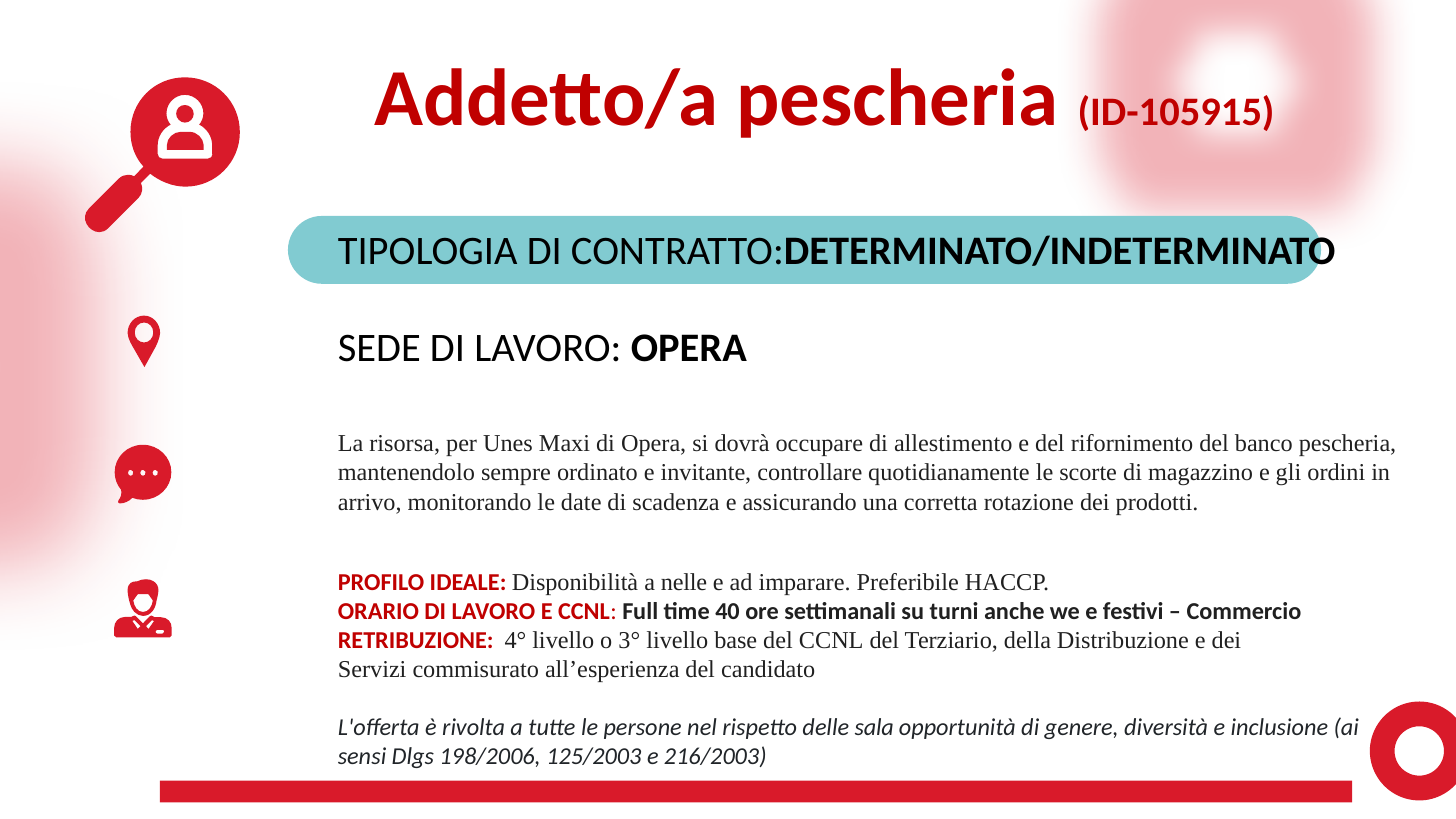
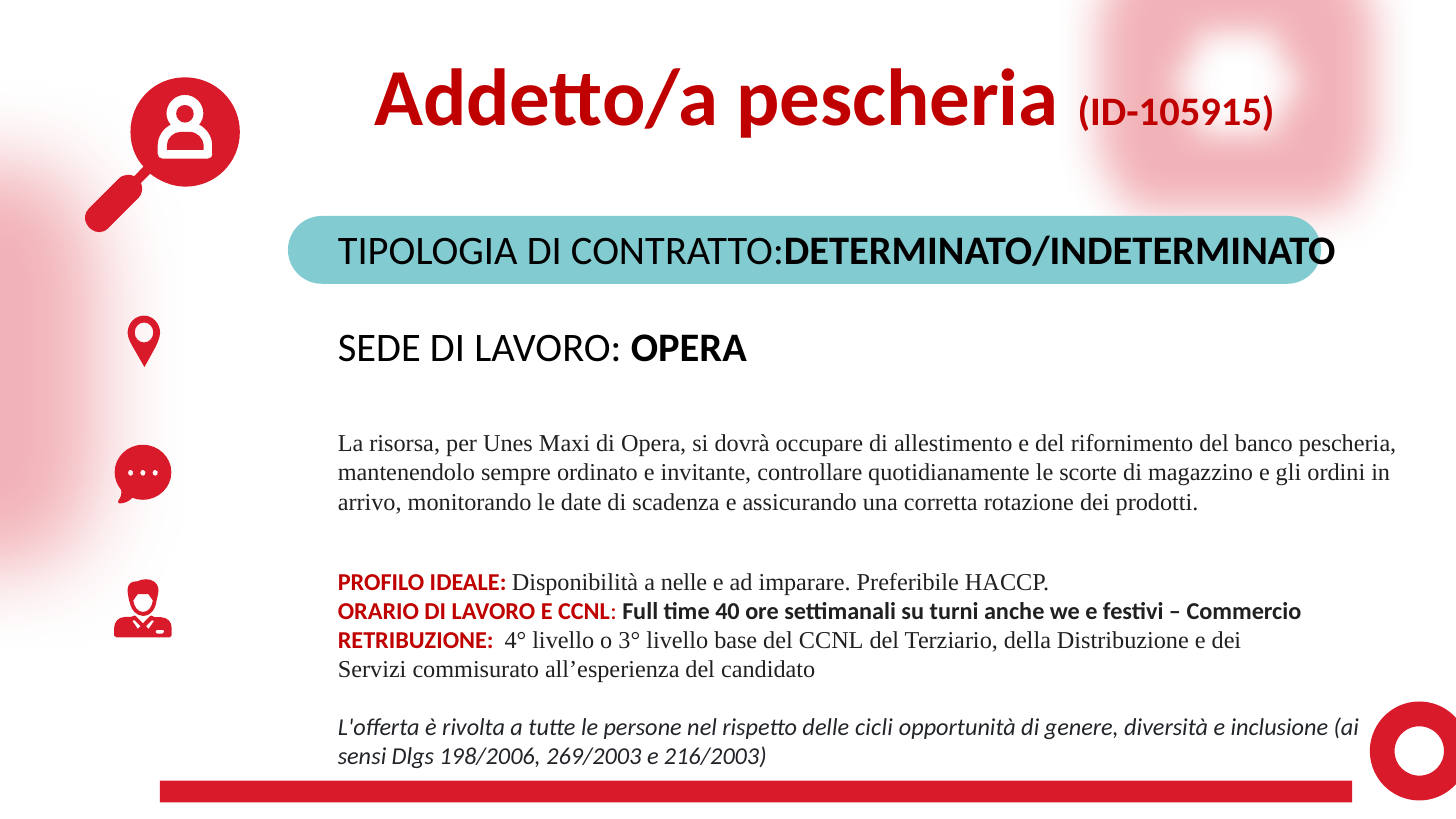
sala: sala -> cicli
125/2003: 125/2003 -> 269/2003
